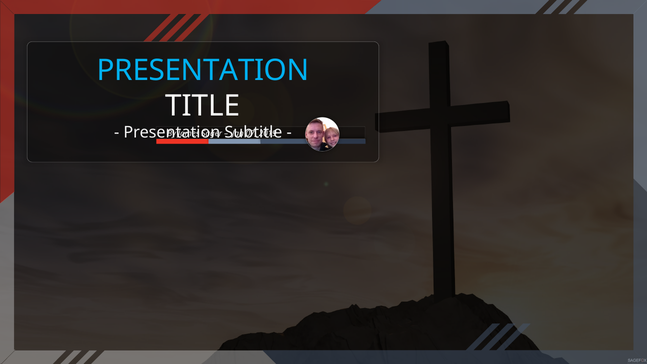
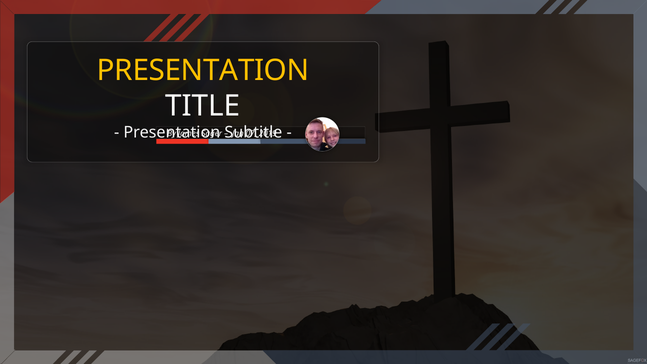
PRESENTATION at (203, 71) colour: light blue -> yellow
